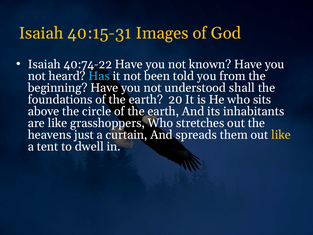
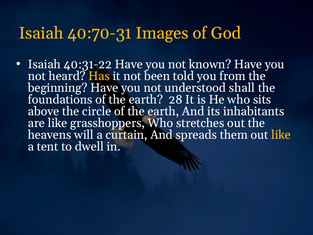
40:15-31: 40:15-31 -> 40:70-31
40:74-22: 40:74-22 -> 40:31-22
Has colour: light blue -> yellow
20: 20 -> 28
just: just -> will
